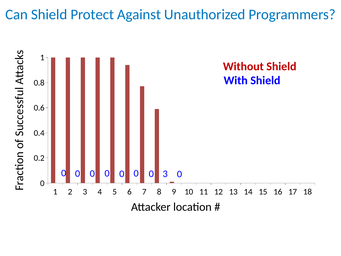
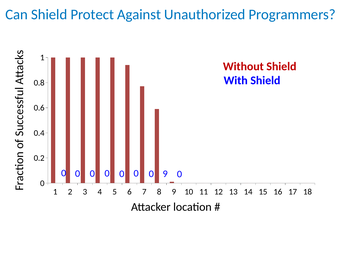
0 3: 3 -> 9
